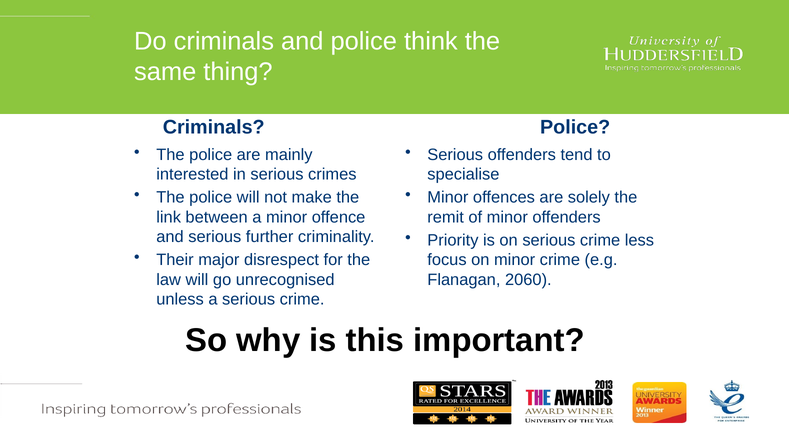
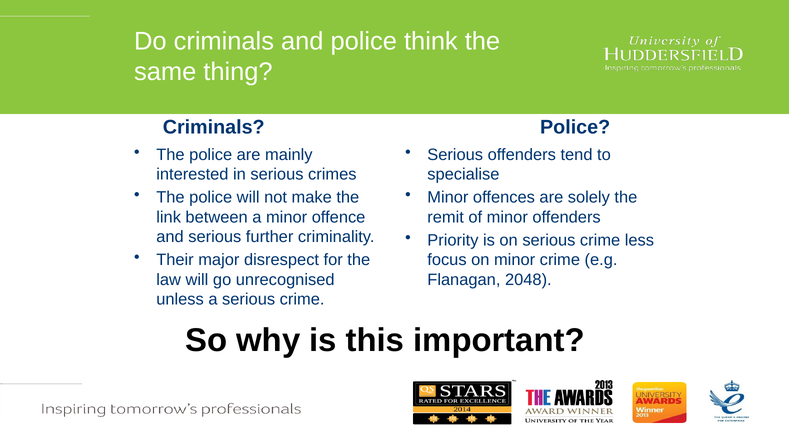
2060: 2060 -> 2048
